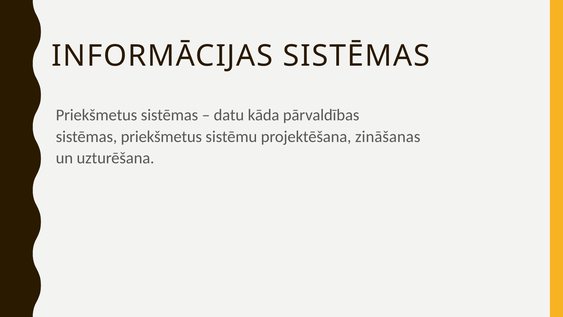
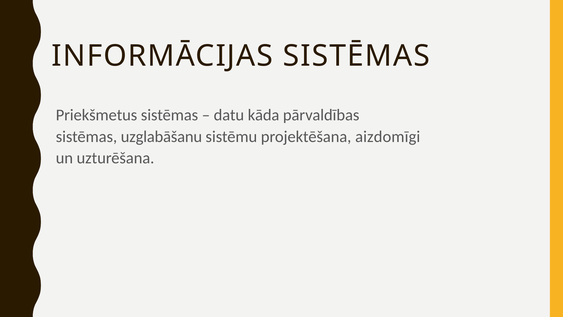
sistēmas priekšmetus: priekšmetus -> uzglabāšanu
zināšanas: zināšanas -> aizdomīgi
